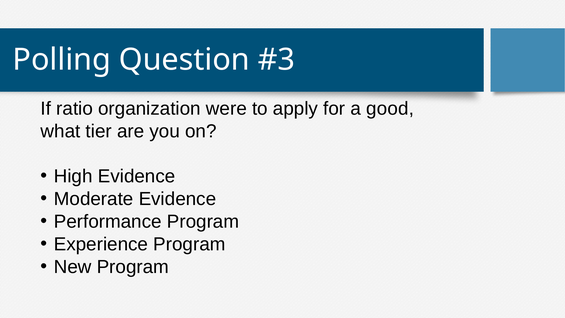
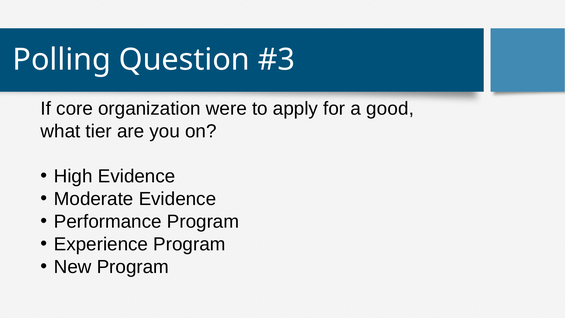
ratio: ratio -> core
